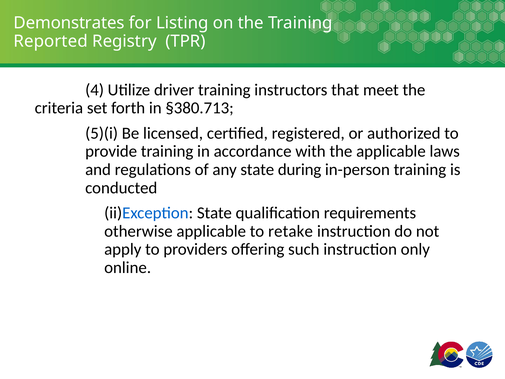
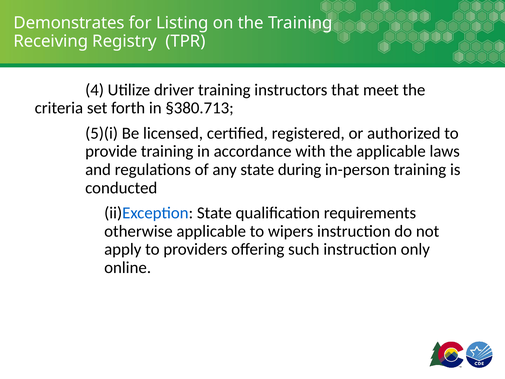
Reported: Reported -> Receiving
retake: retake -> wipers
